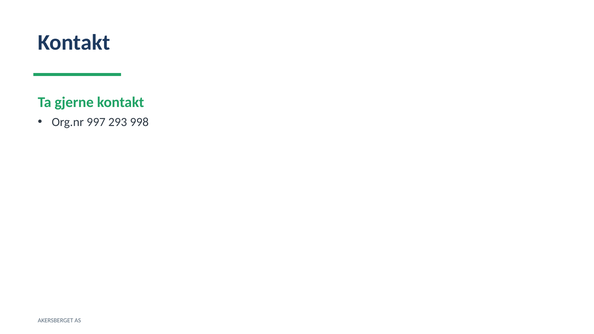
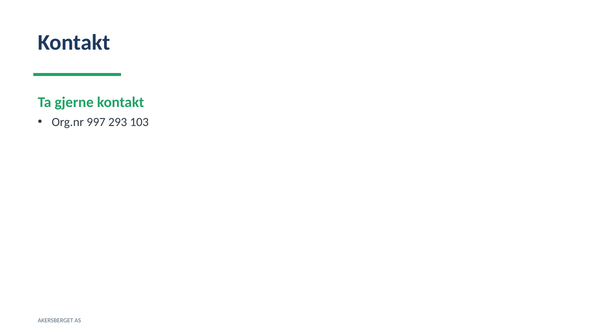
998: 998 -> 103
